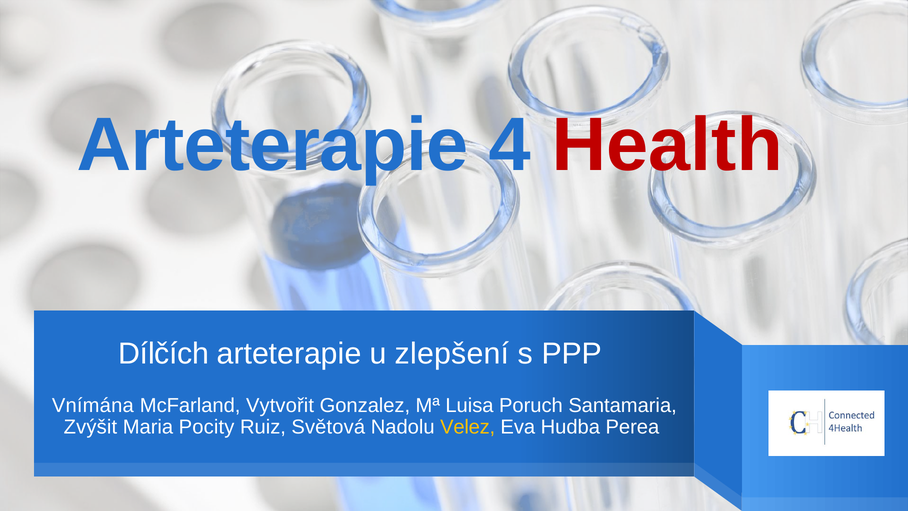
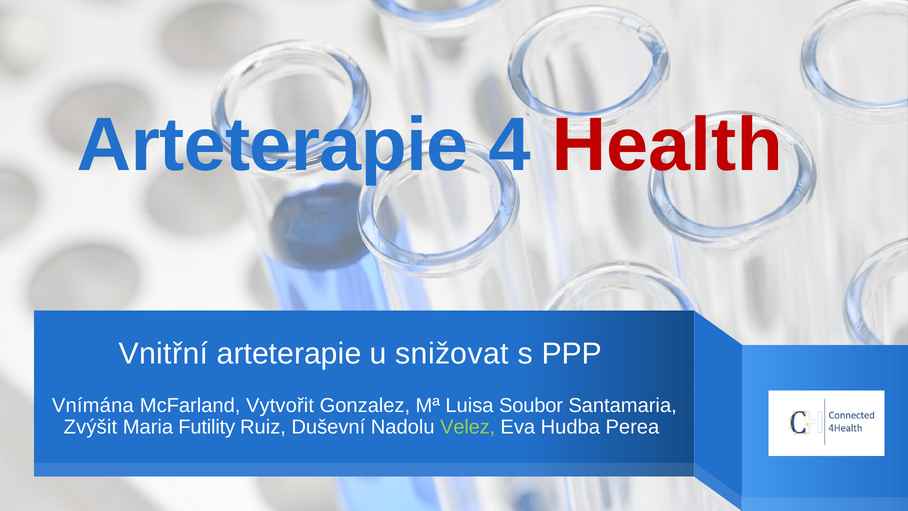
Dílčích: Dílčích -> Vnitřní
zlepšení: zlepšení -> snižovat
Poruch: Poruch -> Soubor
Pocity: Pocity -> Futility
Světová: Světová -> Duševní
Velez colour: yellow -> light green
